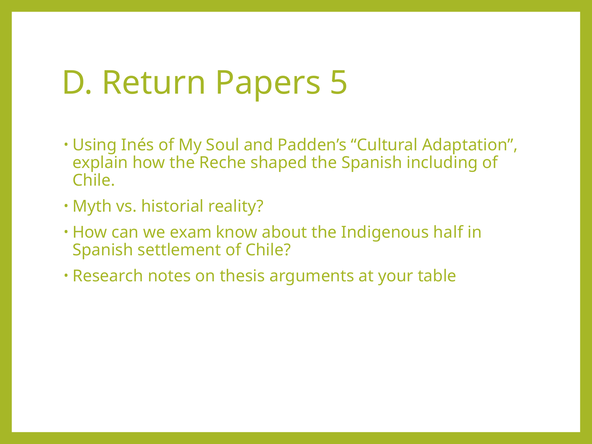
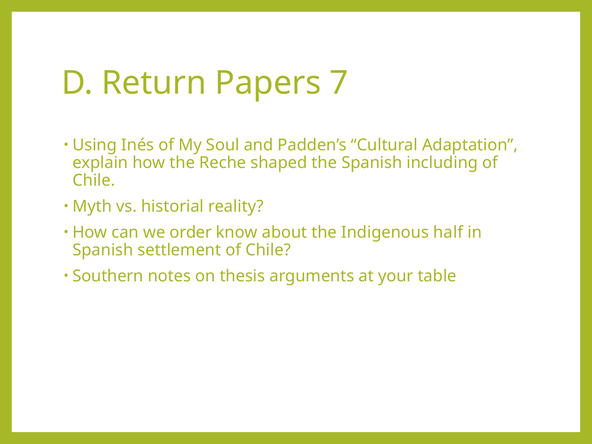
5: 5 -> 7
exam: exam -> order
Research: Research -> Southern
